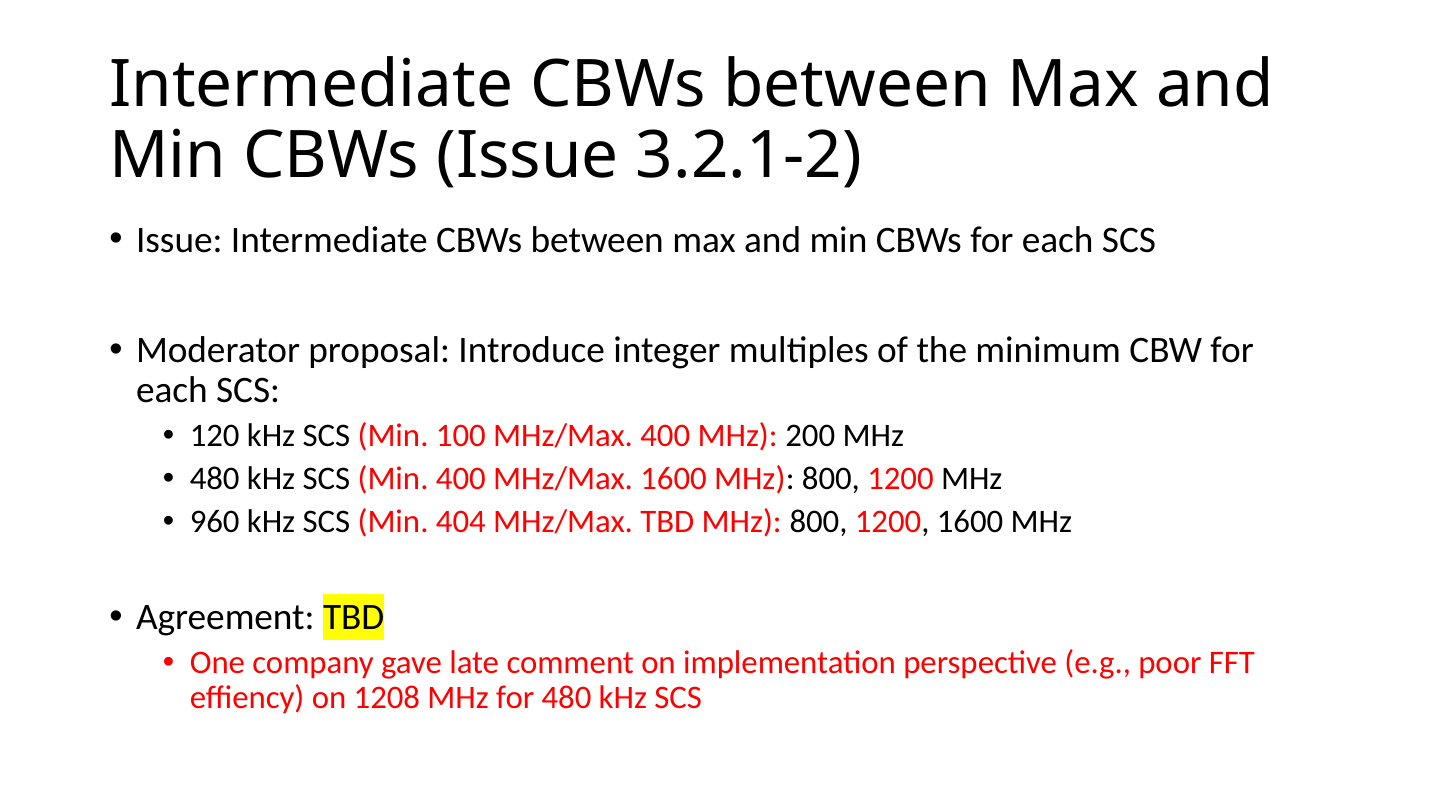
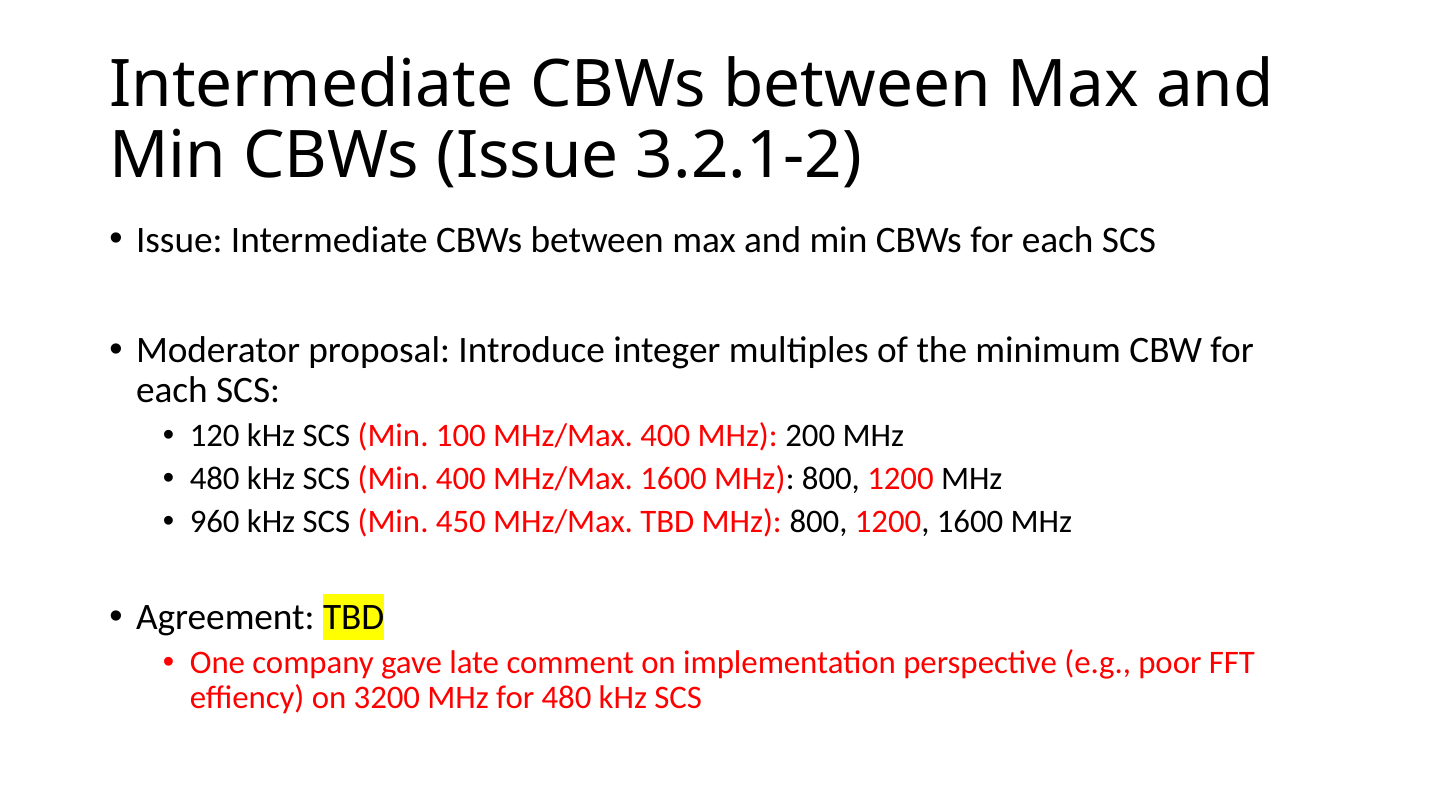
404: 404 -> 450
1208: 1208 -> 3200
